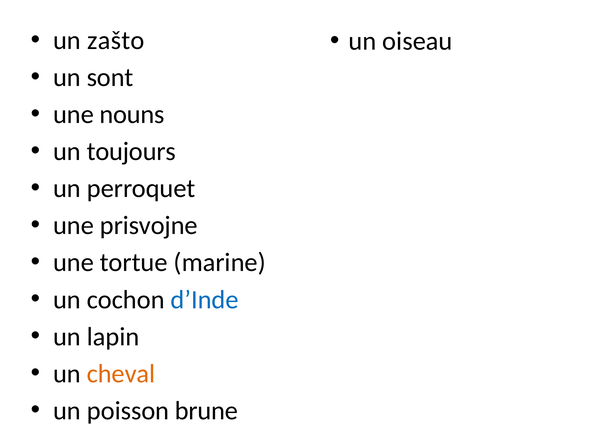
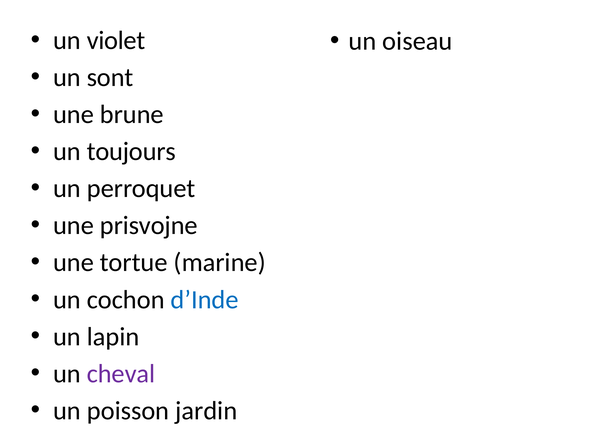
zašto: zašto -> violet
nouns: nouns -> brune
cheval colour: orange -> purple
brune: brune -> jardin
